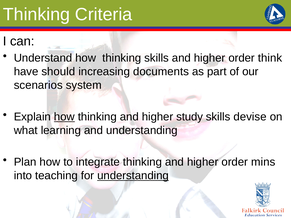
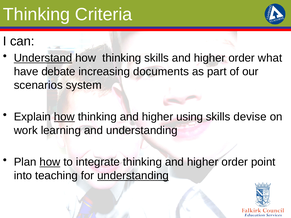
Understand underline: none -> present
think: think -> what
should: should -> debate
study: study -> using
what: what -> work
how at (50, 162) underline: none -> present
mins: mins -> point
